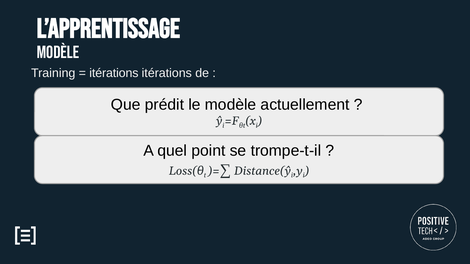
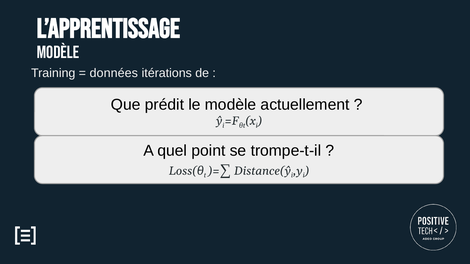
itérations at (114, 73): itérations -> données
